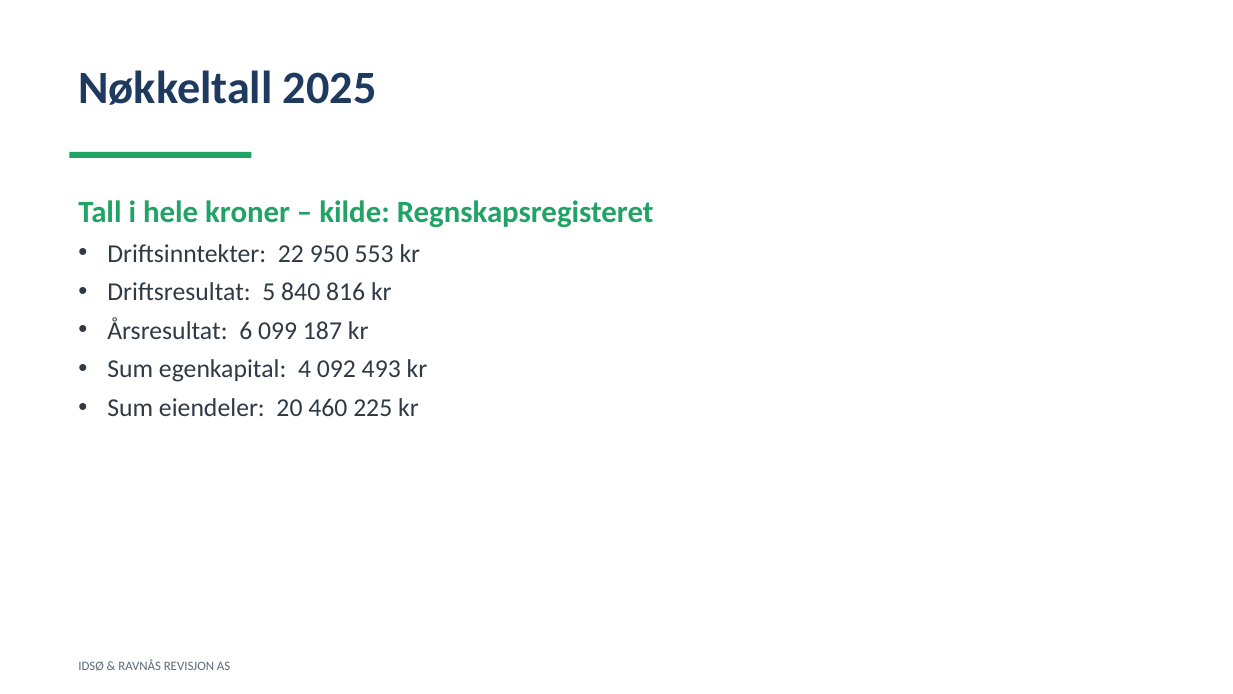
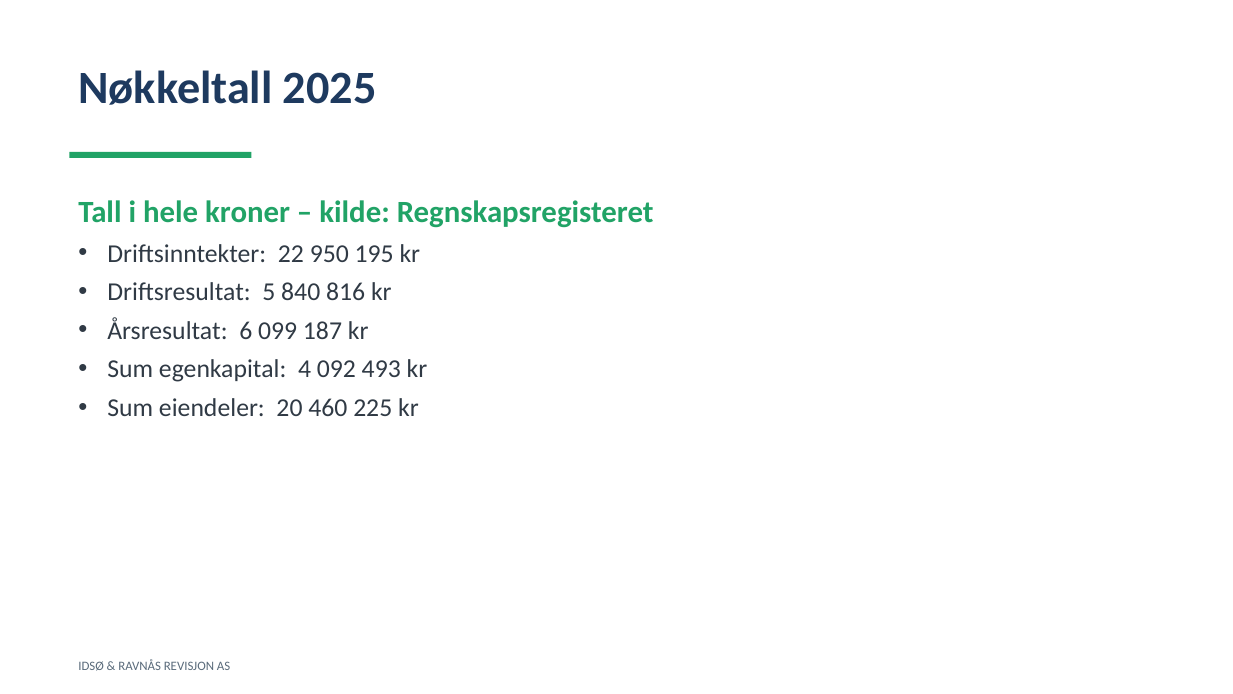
553: 553 -> 195
